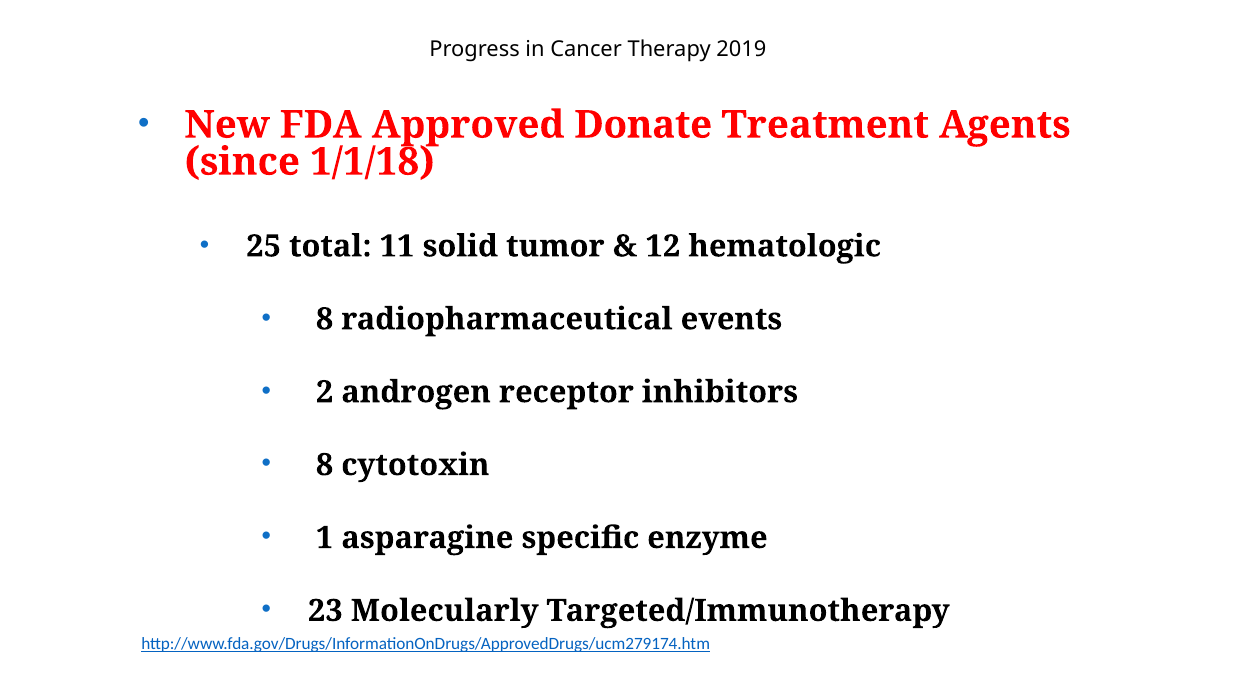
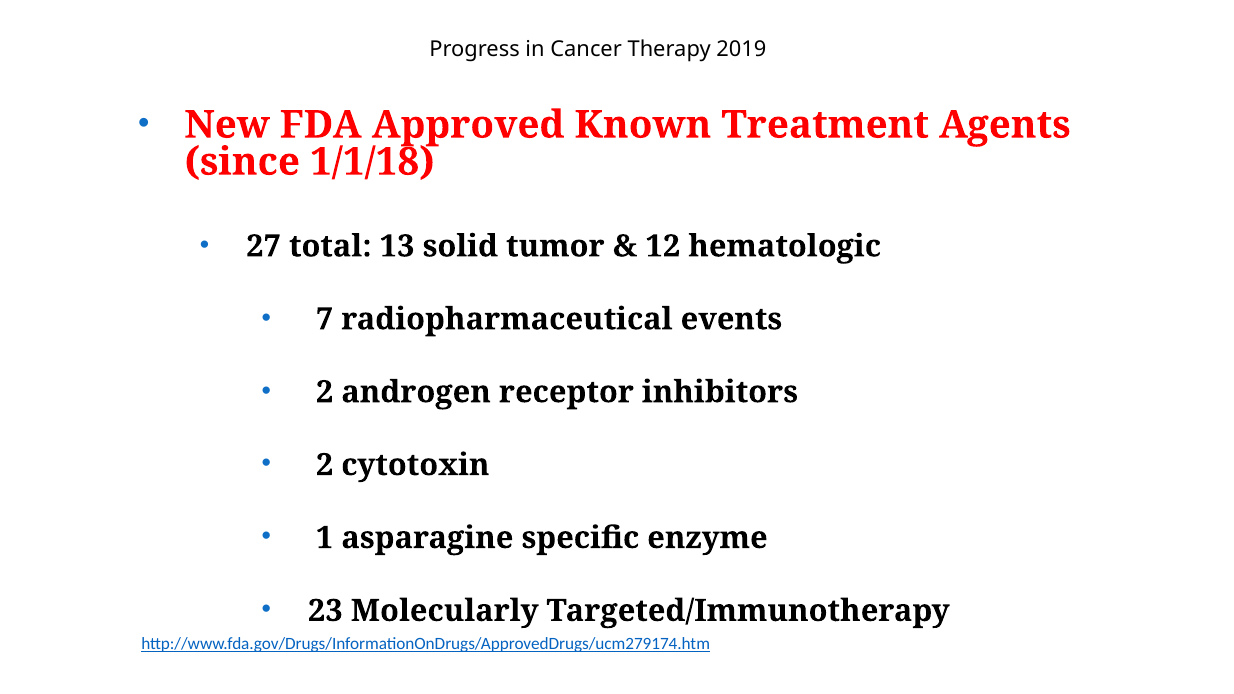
Donate: Donate -> Known
25: 25 -> 27
11: 11 -> 13
8 at (325, 319): 8 -> 7
8 at (325, 465): 8 -> 2
